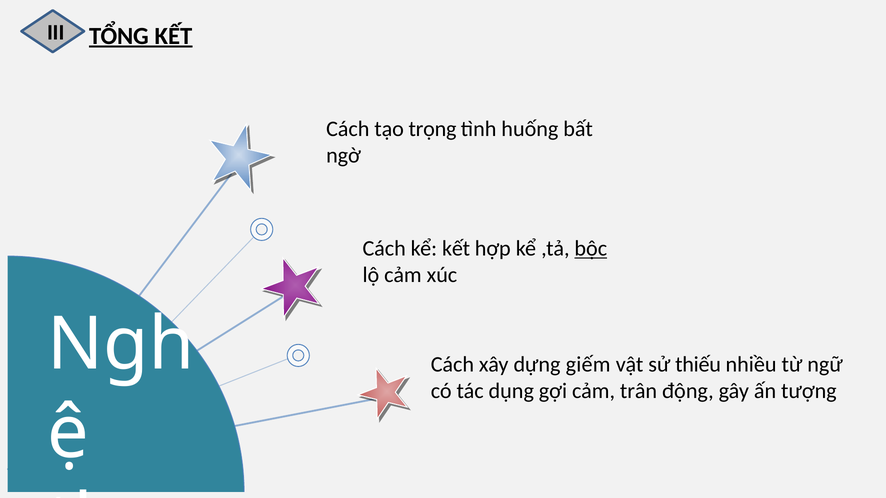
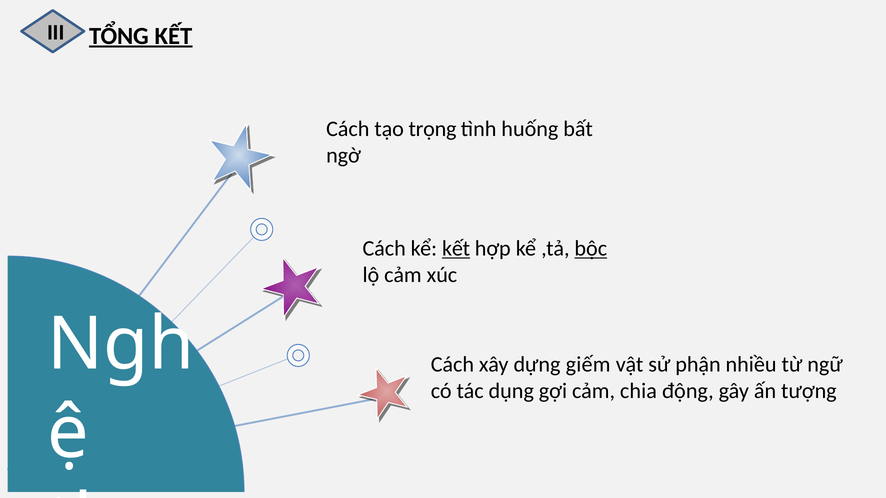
kết at (456, 249) underline: none -> present
thiếu: thiếu -> phận
trân: trân -> chia
